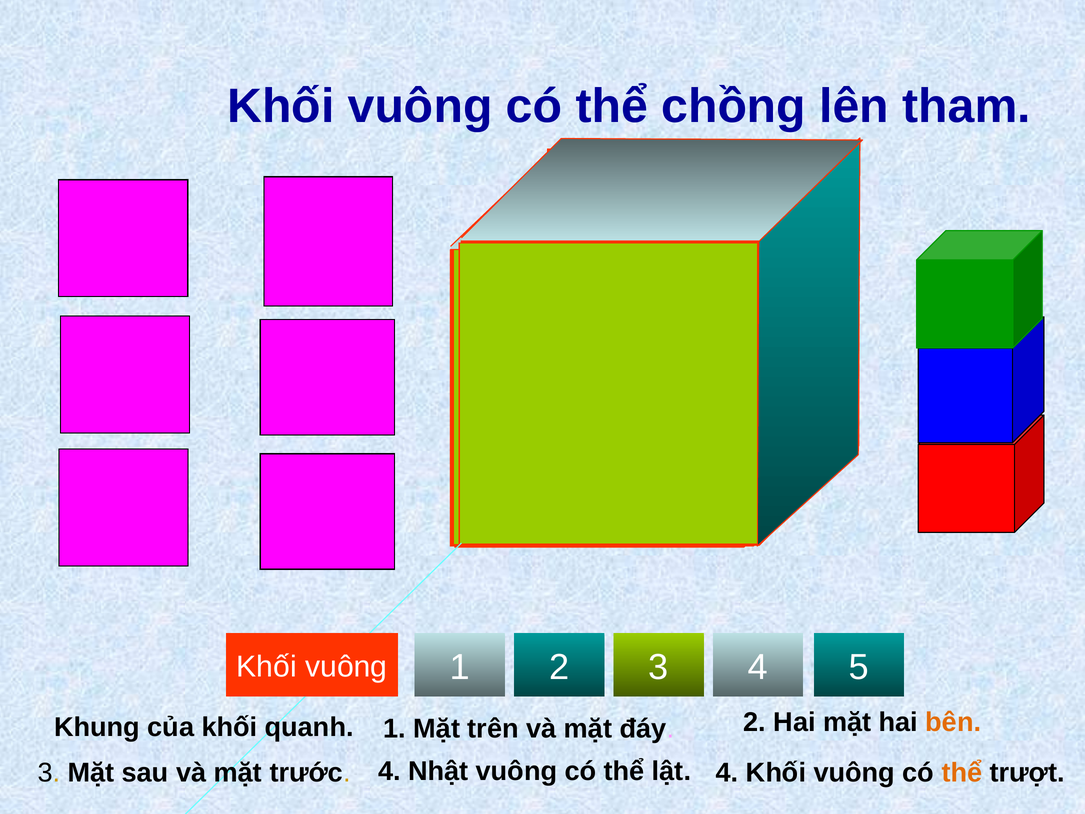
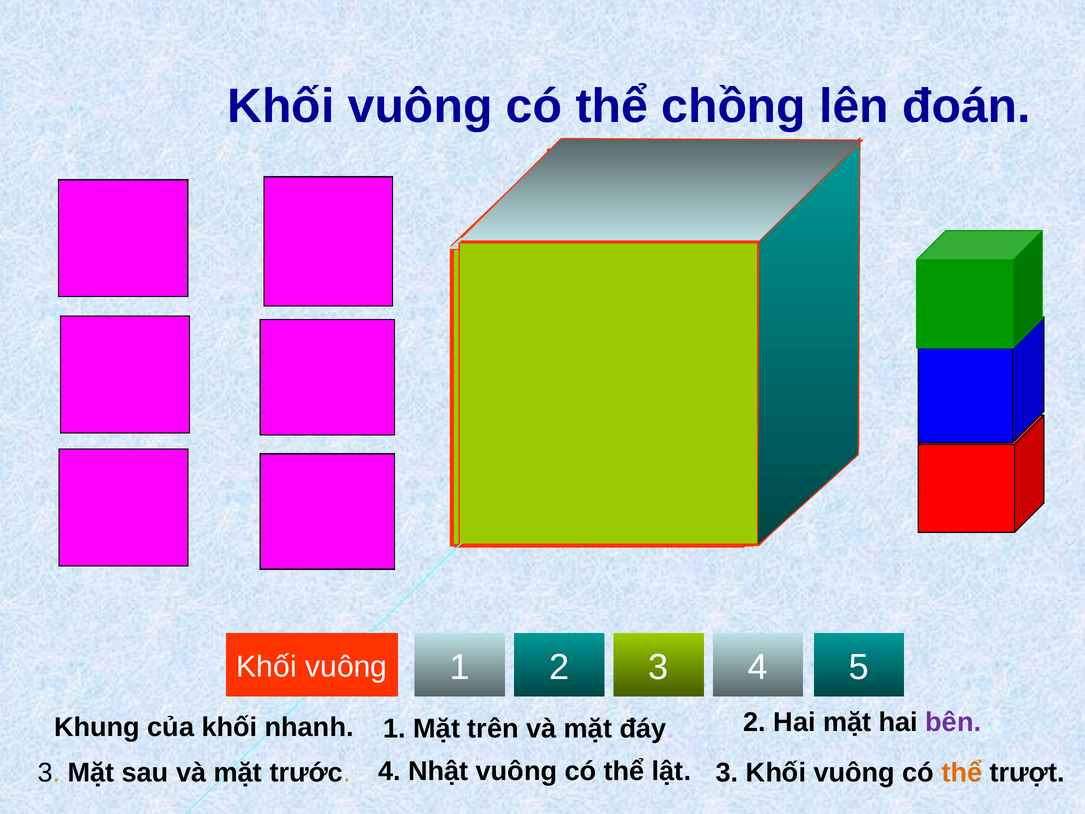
tham: tham -> đoán
quanh: quanh -> nhanh
bên colour: orange -> purple
lật 4: 4 -> 3
